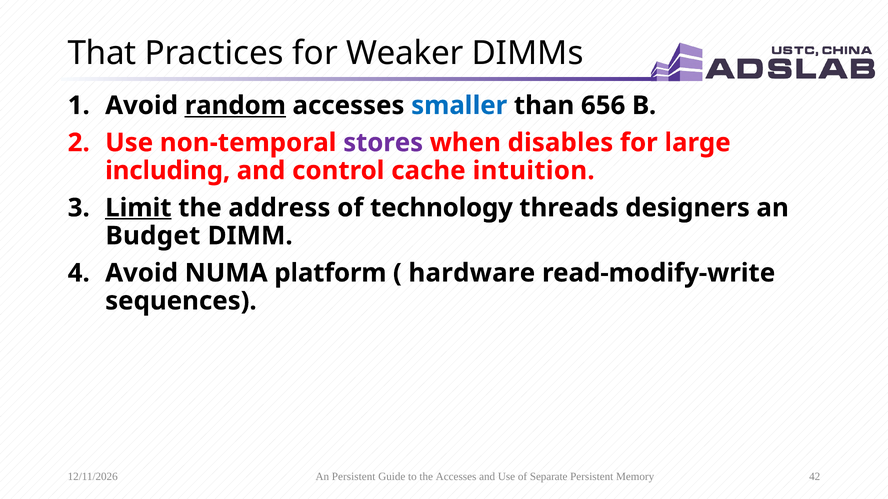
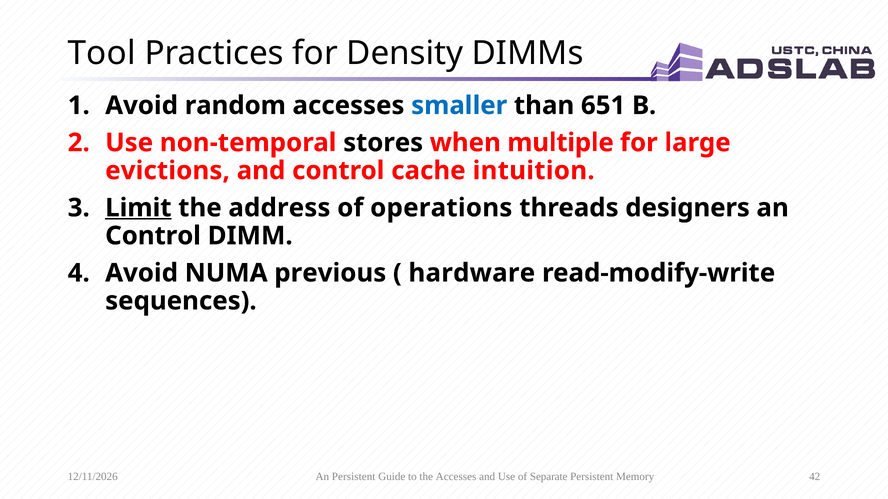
That: That -> Tool
Weaker: Weaker -> Density
random underline: present -> none
656: 656 -> 651
stores colour: purple -> black
disables: disables -> multiple
including: including -> evictions
technology: technology -> operations
Budget at (153, 236): Budget -> Control
platform: platform -> previous
